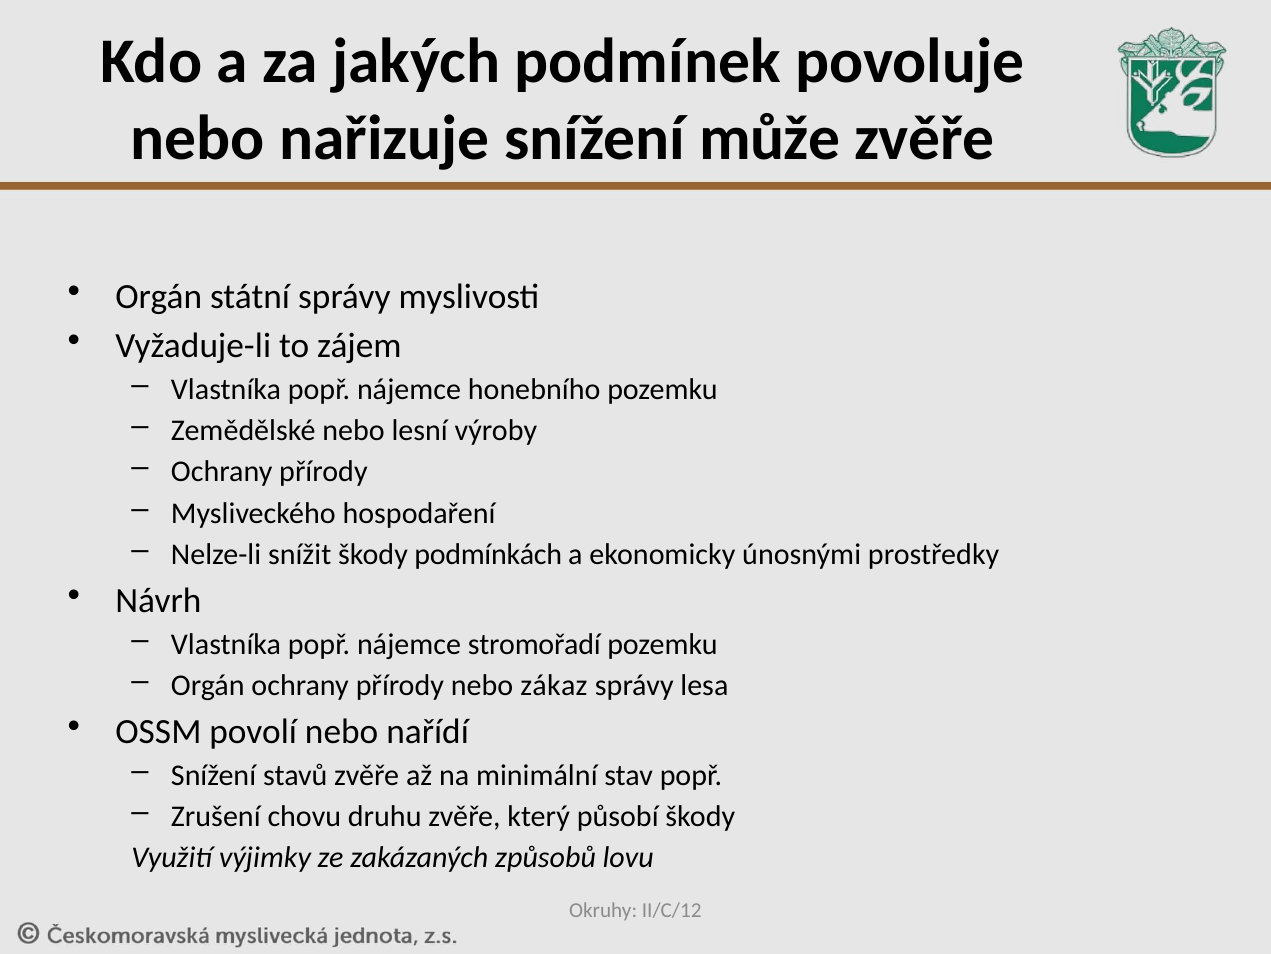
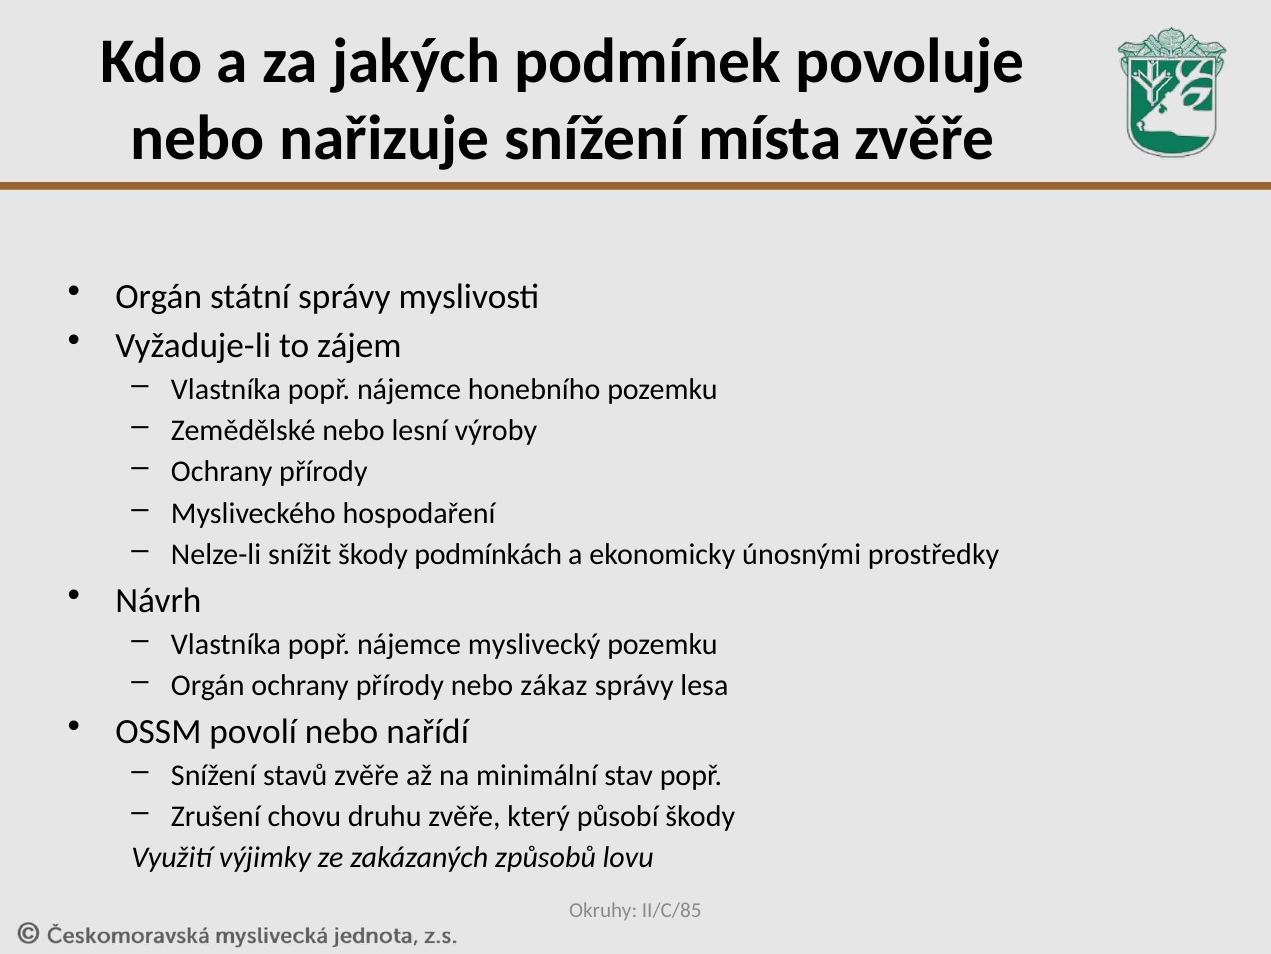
může: může -> místa
stromořadí: stromořadí -> myslivecký
II/C/12: II/C/12 -> II/C/85
